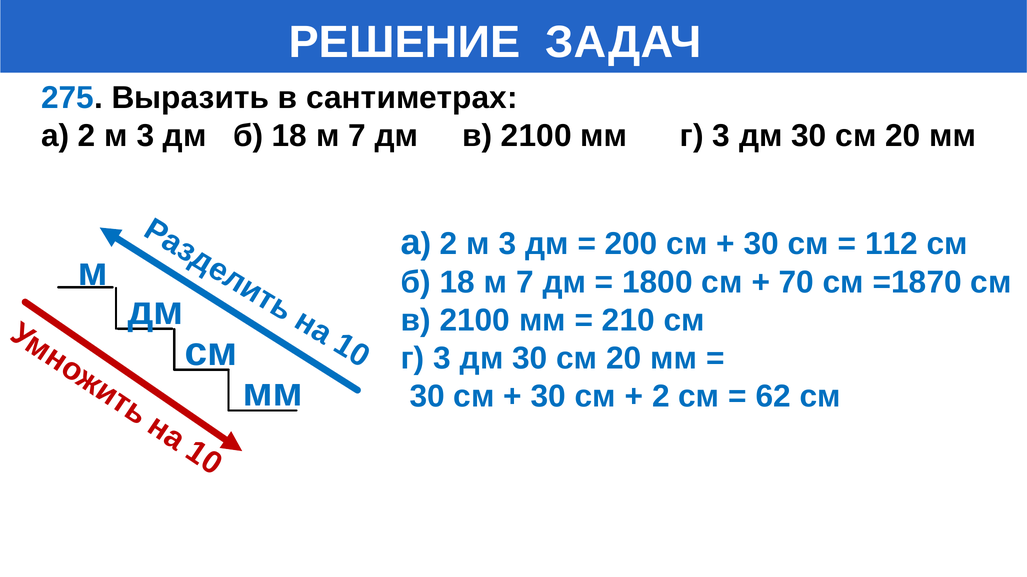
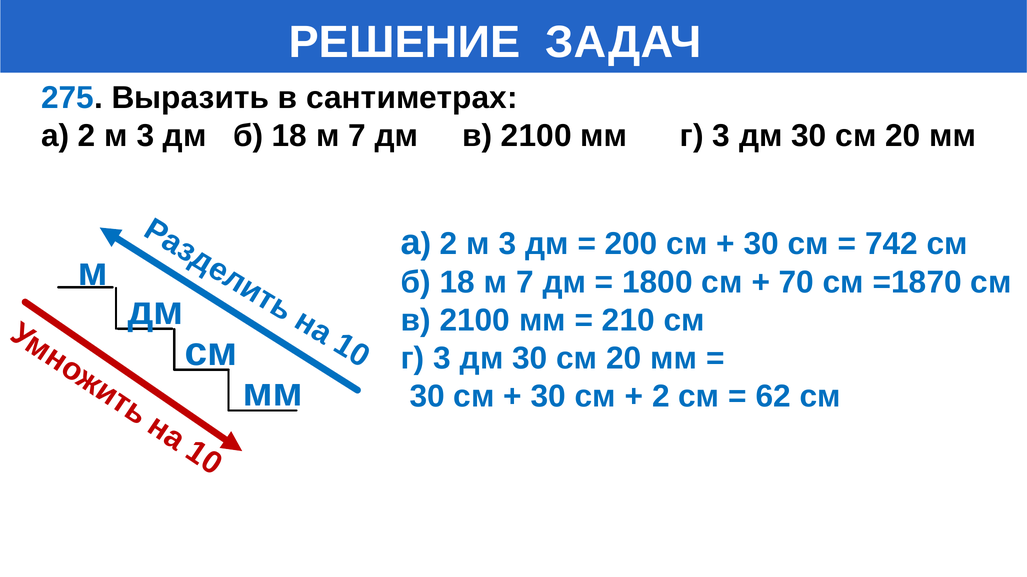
112: 112 -> 742
